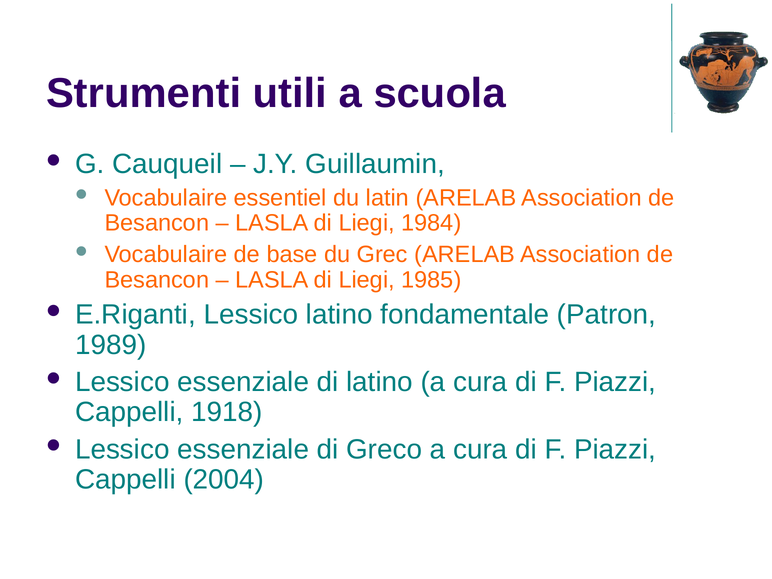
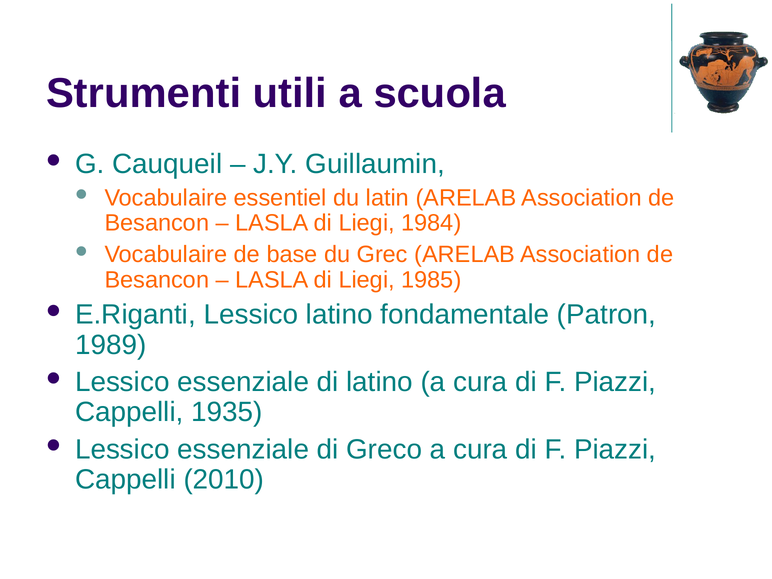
1918: 1918 -> 1935
2004: 2004 -> 2010
